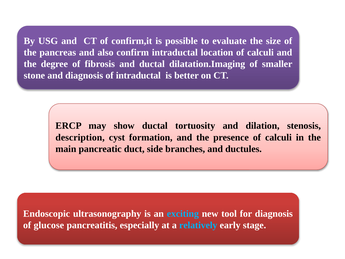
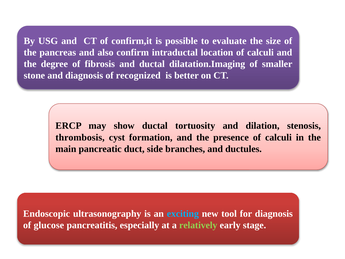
of intraductal: intraductal -> recognized
description: description -> thrombosis
relatively colour: light blue -> light green
